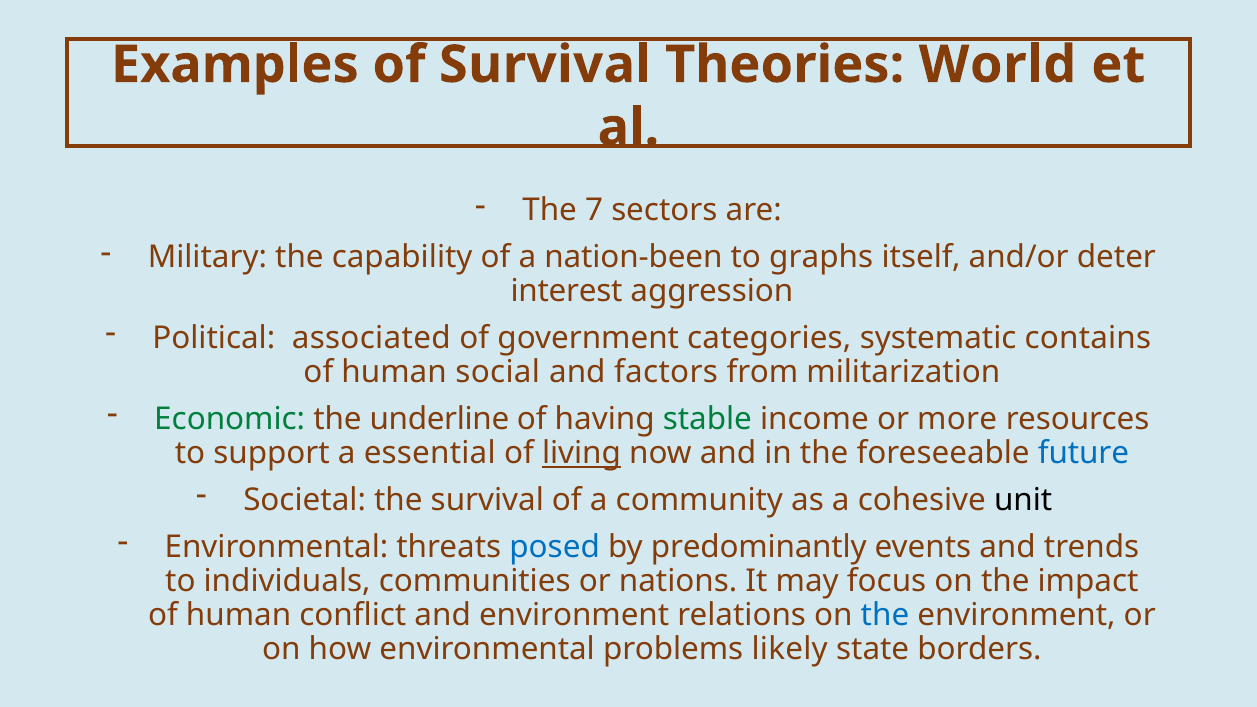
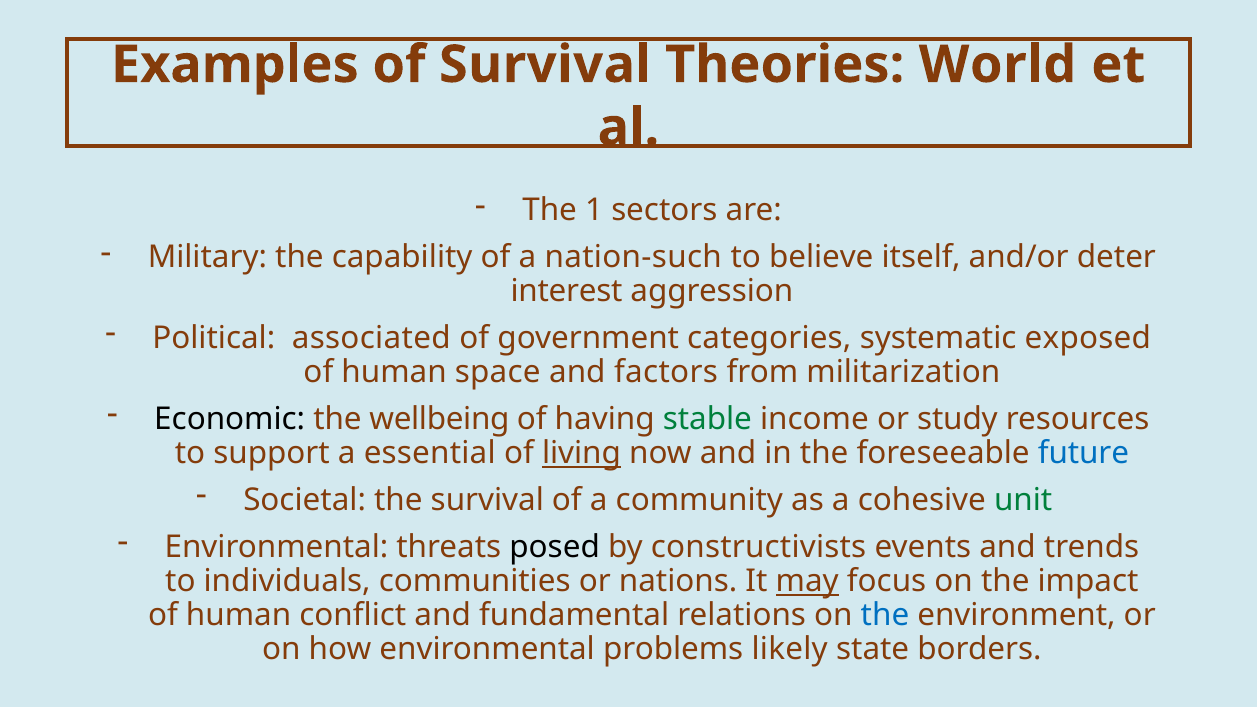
7: 7 -> 1
nation-been: nation-been -> nation-such
graphs: graphs -> believe
contains: contains -> exposed
social: social -> space
Economic colour: green -> black
underline: underline -> wellbeing
more: more -> study
unit colour: black -> green
posed colour: blue -> black
predominantly: predominantly -> constructivists
may underline: none -> present
and environment: environment -> fundamental
